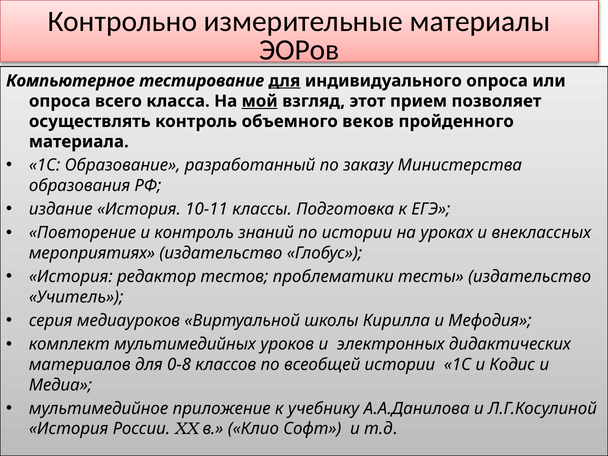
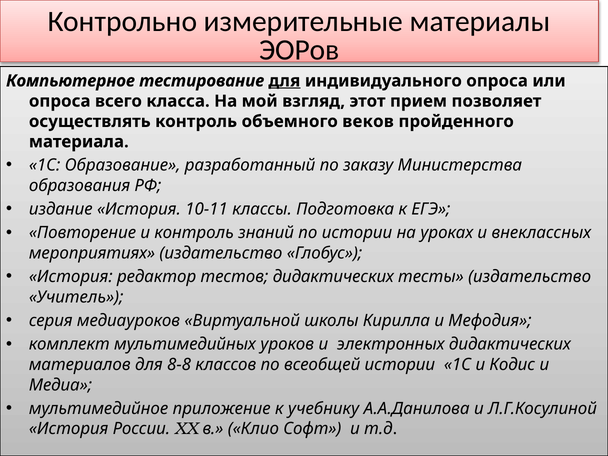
мой underline: present -> none
тестов проблематики: проблематики -> дидактических
0-8: 0-8 -> 8-8
